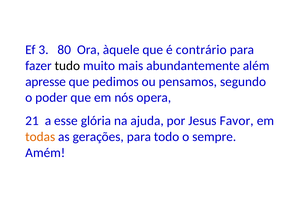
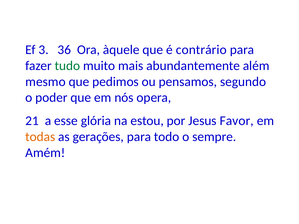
80: 80 -> 36
tudo colour: black -> green
apresse: apresse -> mesmo
ajuda: ajuda -> estou
